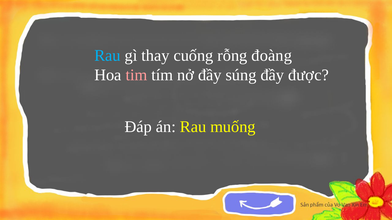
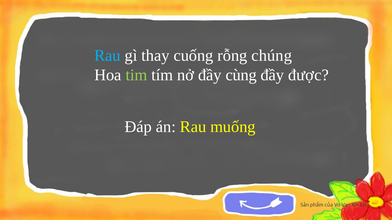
đoàng: đoàng -> chúng
tim colour: pink -> light green
súng: súng -> cùng
